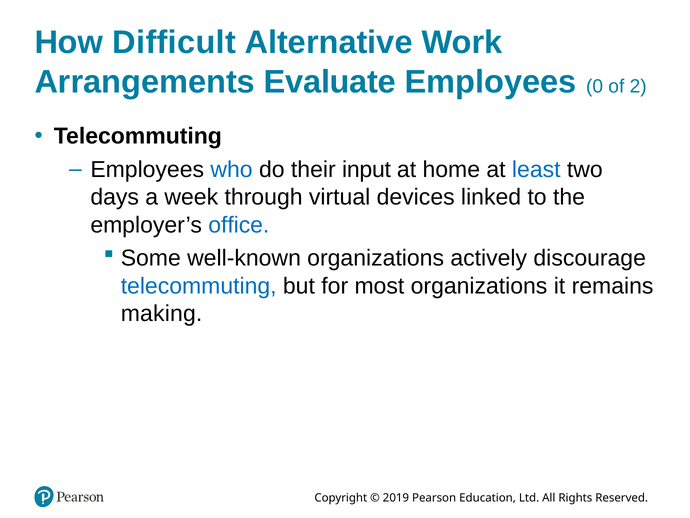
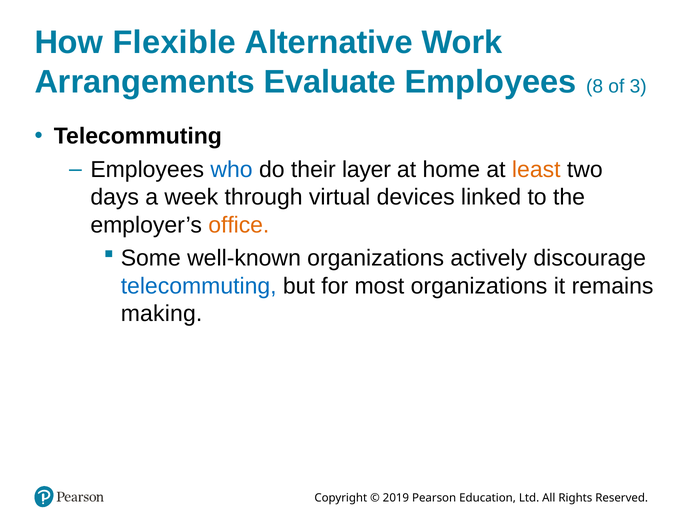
Difficult: Difficult -> Flexible
0: 0 -> 8
2: 2 -> 3
input: input -> layer
least colour: blue -> orange
office colour: blue -> orange
